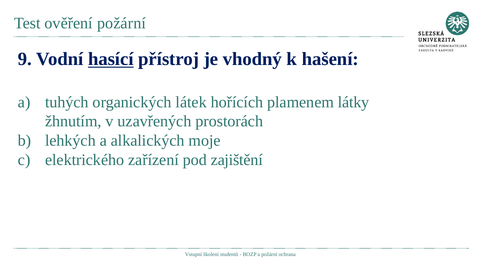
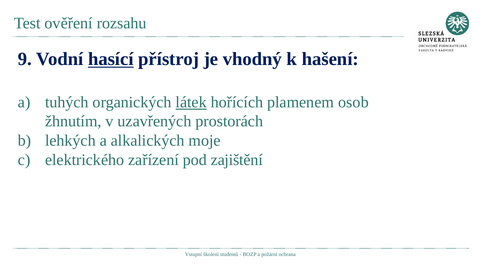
ověření požární: požární -> rozsahu
látek underline: none -> present
látky: látky -> osob
